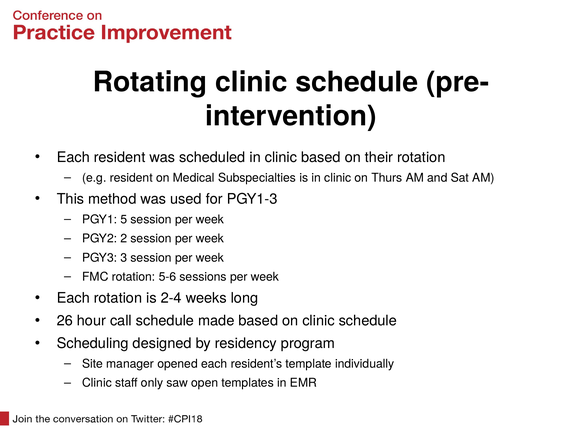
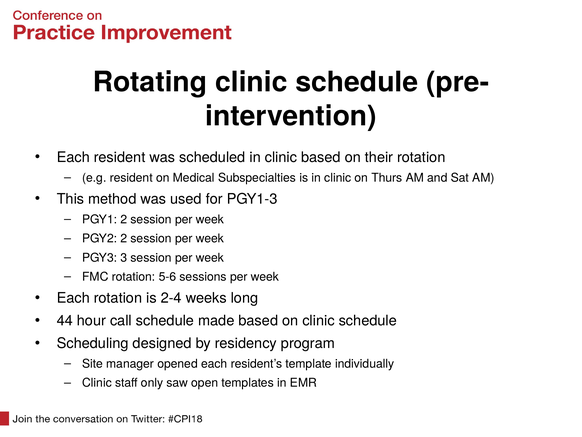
PGY1 5: 5 -> 2
26: 26 -> 44
